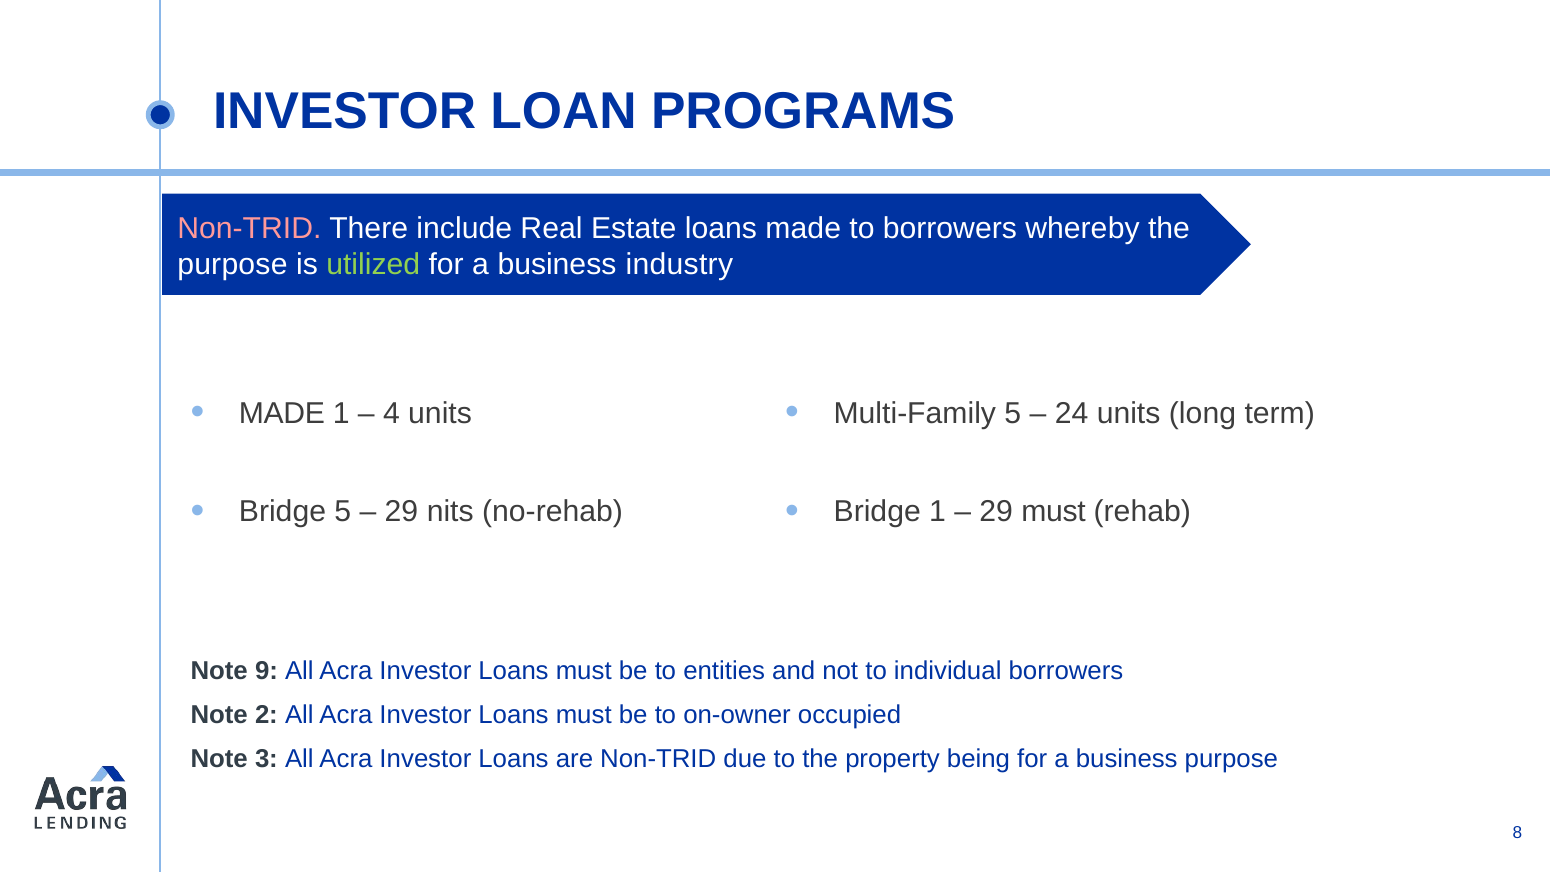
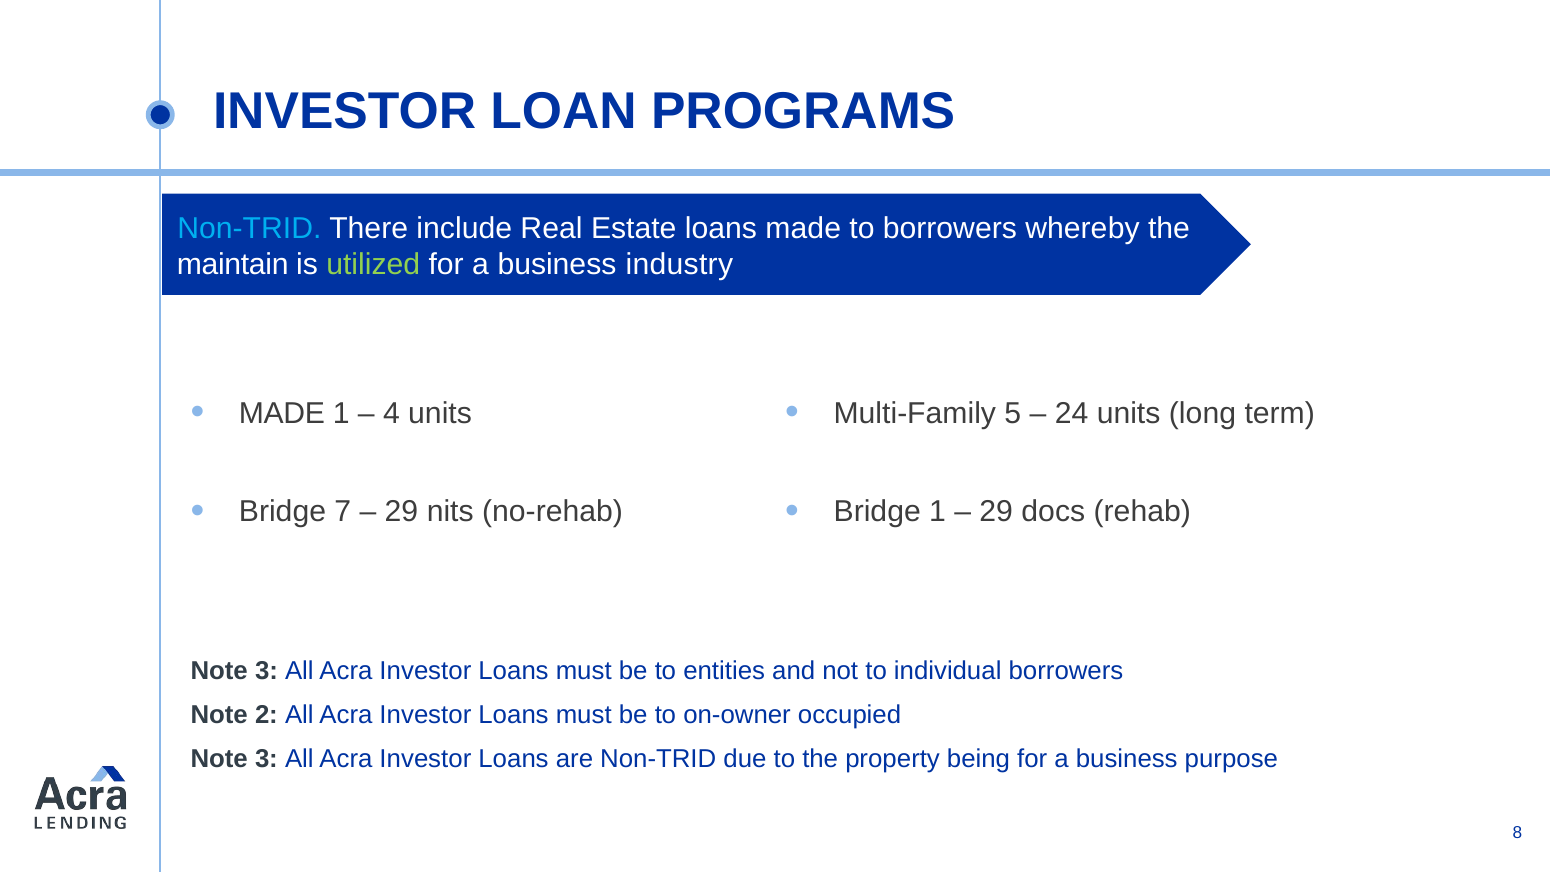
Non-TRID at (249, 228) colour: pink -> light blue
purpose at (232, 264): purpose -> maintain
Bridge 5: 5 -> 7
29 must: must -> docs
9 at (266, 671): 9 -> 3
